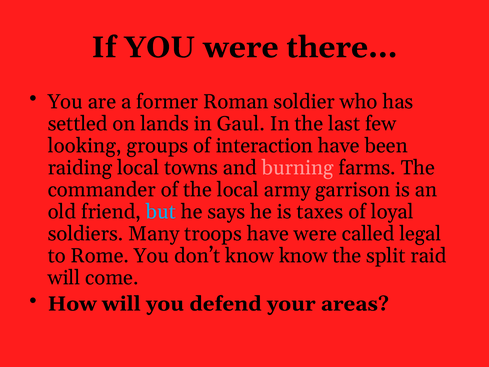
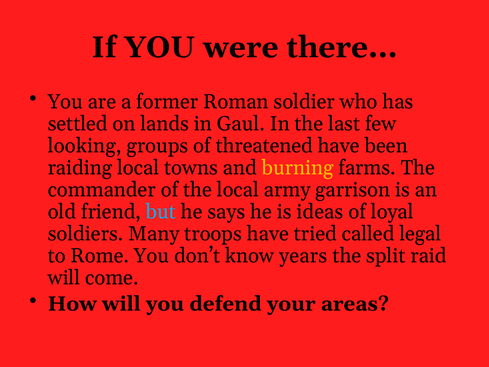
interaction: interaction -> threatened
burning colour: pink -> yellow
taxes: taxes -> ideas
have were: were -> tried
know know: know -> years
